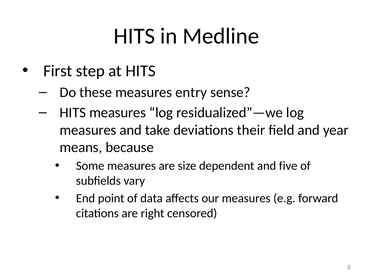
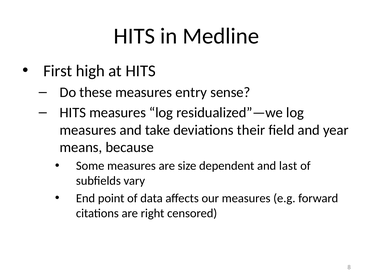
step: step -> high
five: five -> last
